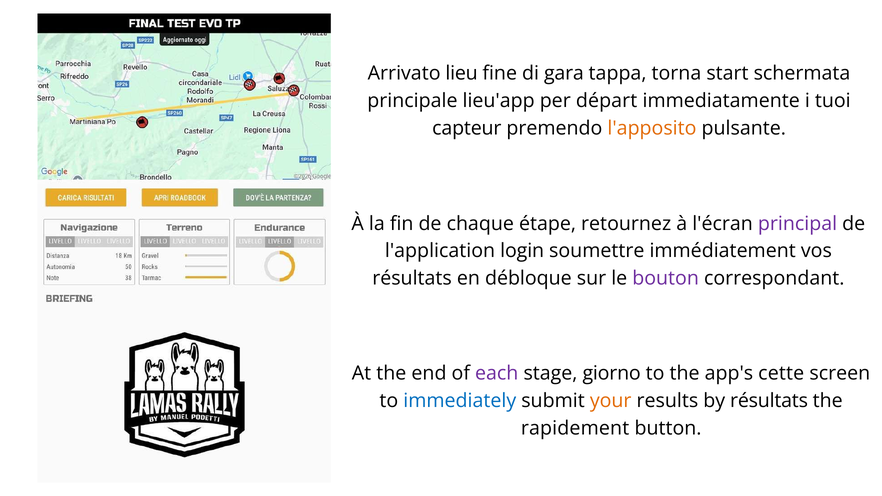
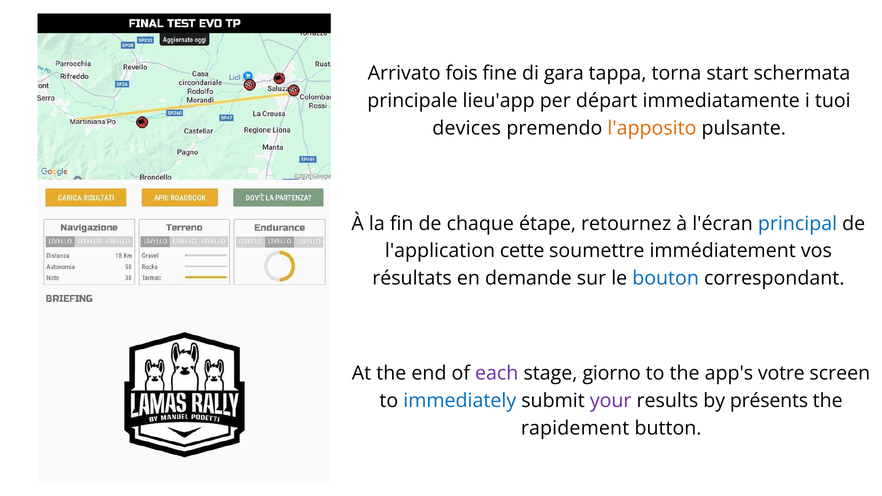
lieu: lieu -> fois
capteur: capteur -> devices
principal colour: purple -> blue
login: login -> cette
débloque: débloque -> demande
bouton colour: purple -> blue
cette: cette -> votre
your colour: orange -> purple
by résultats: résultats -> présents
